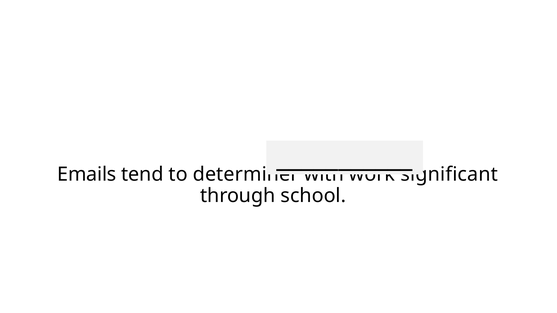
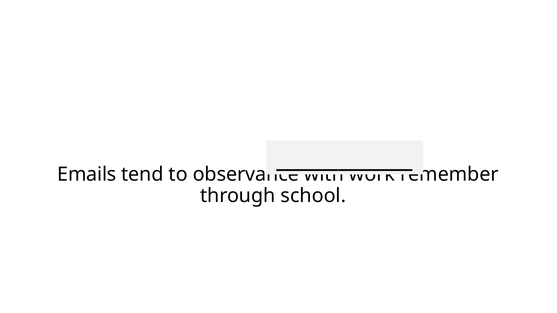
determiner: determiner -> observance
significant: significant -> remember
